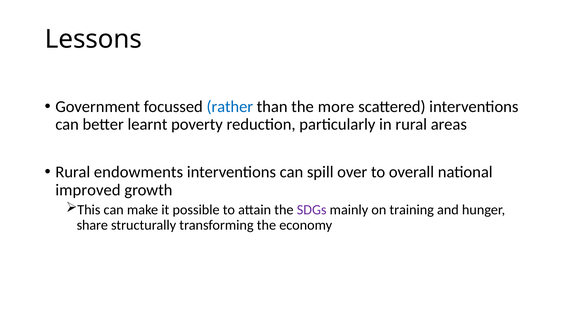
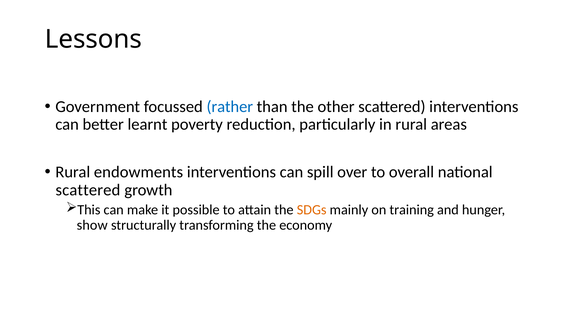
more: more -> other
improved at (88, 190): improved -> scattered
SDGs colour: purple -> orange
share: share -> show
